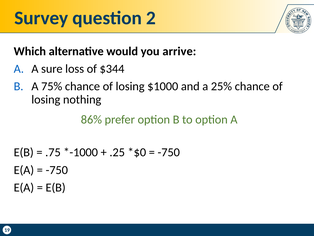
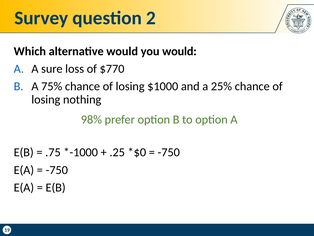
you arrive: arrive -> would
$344: $344 -> $770
86%: 86% -> 98%
